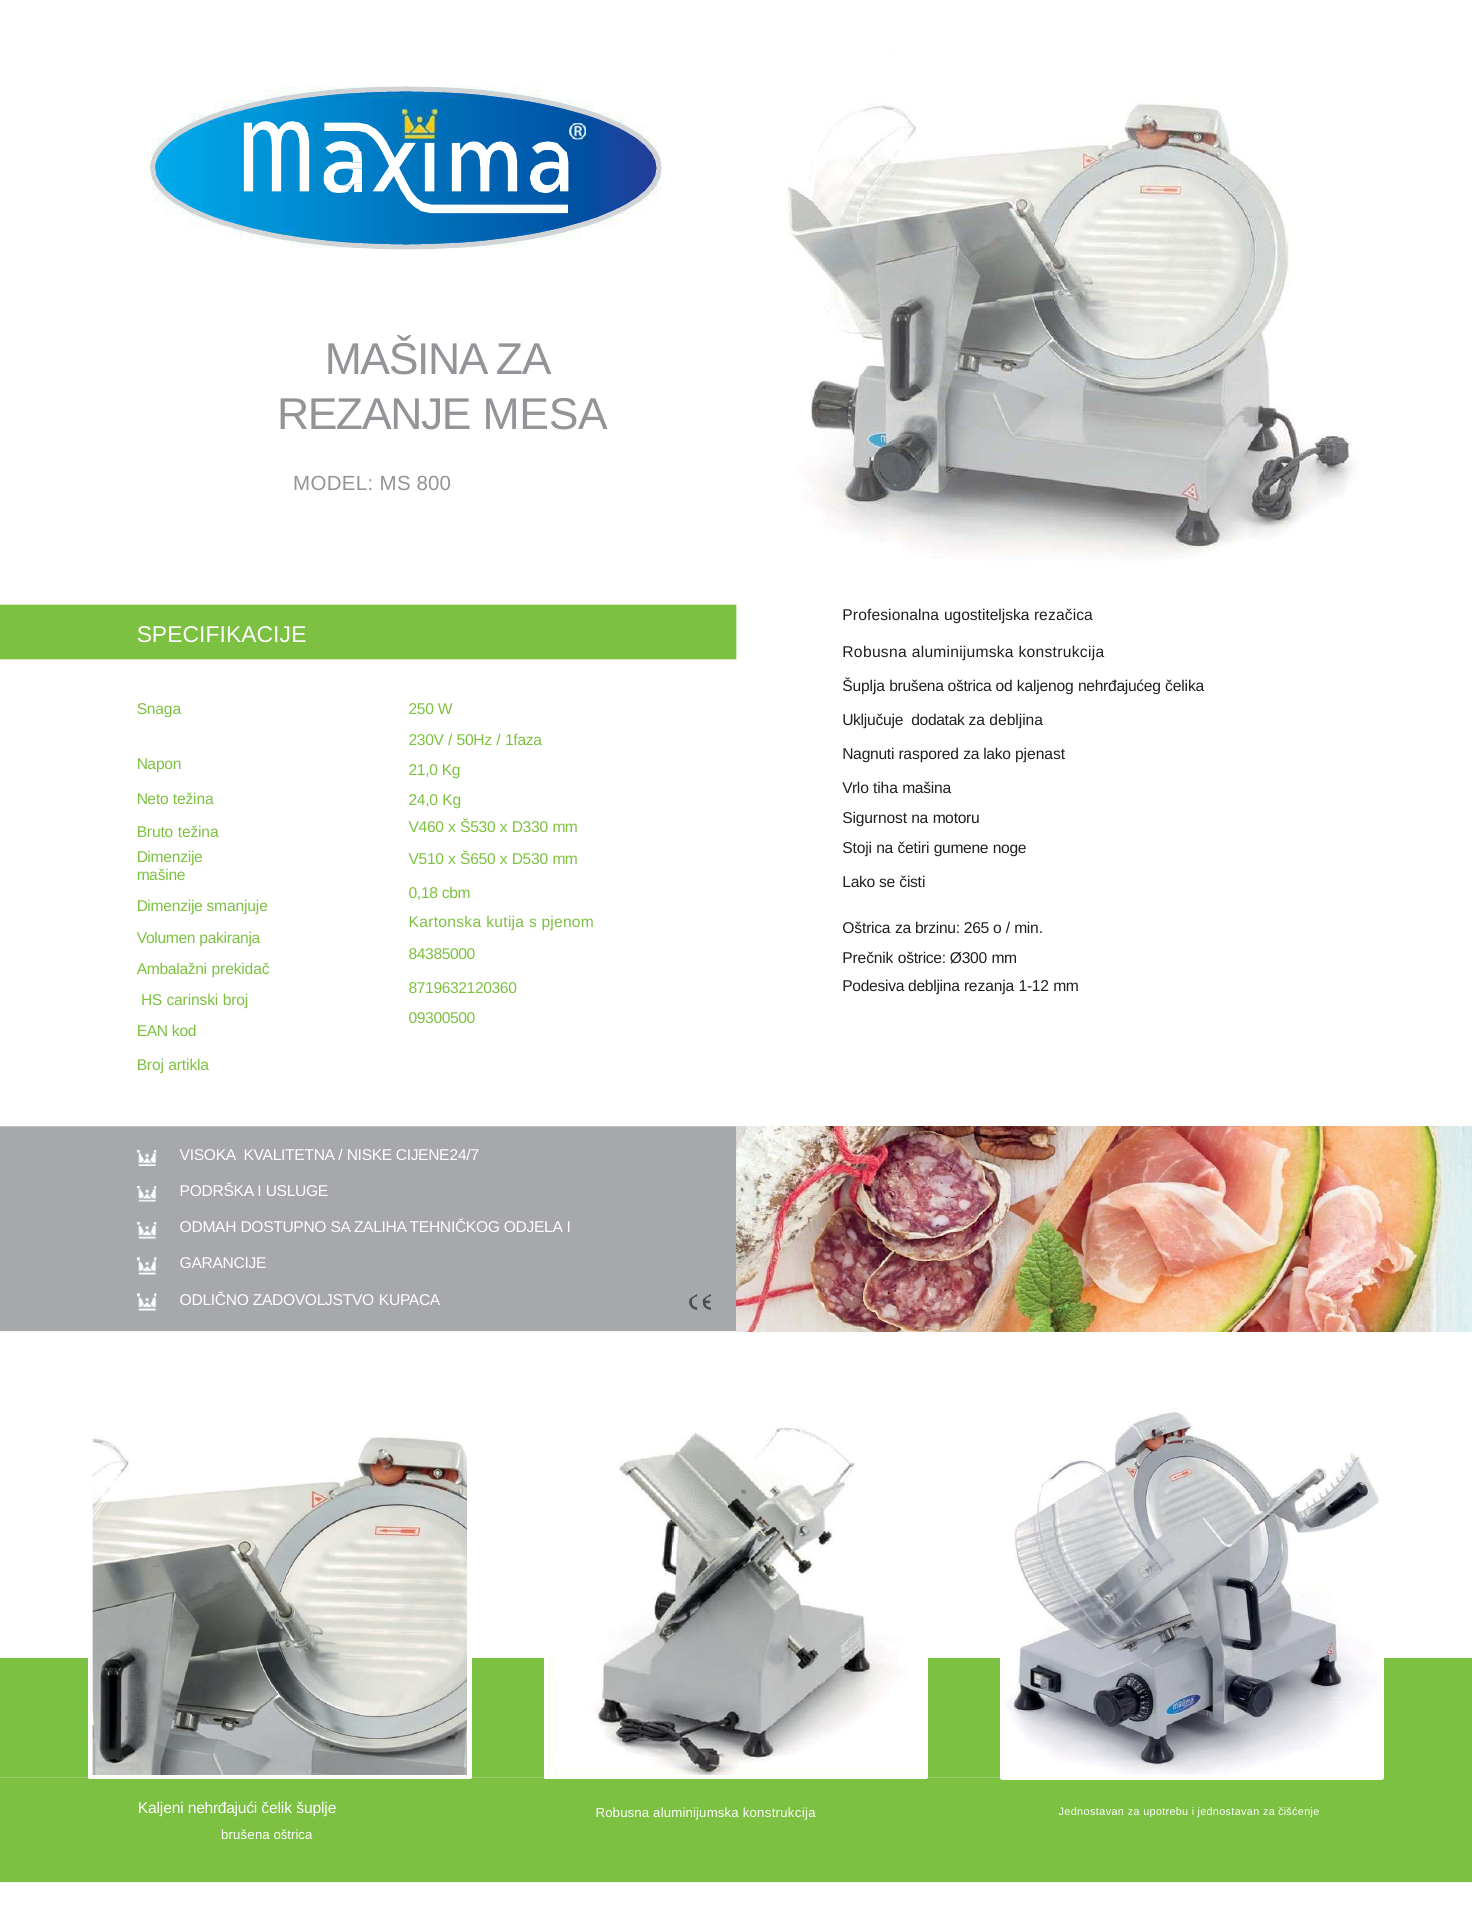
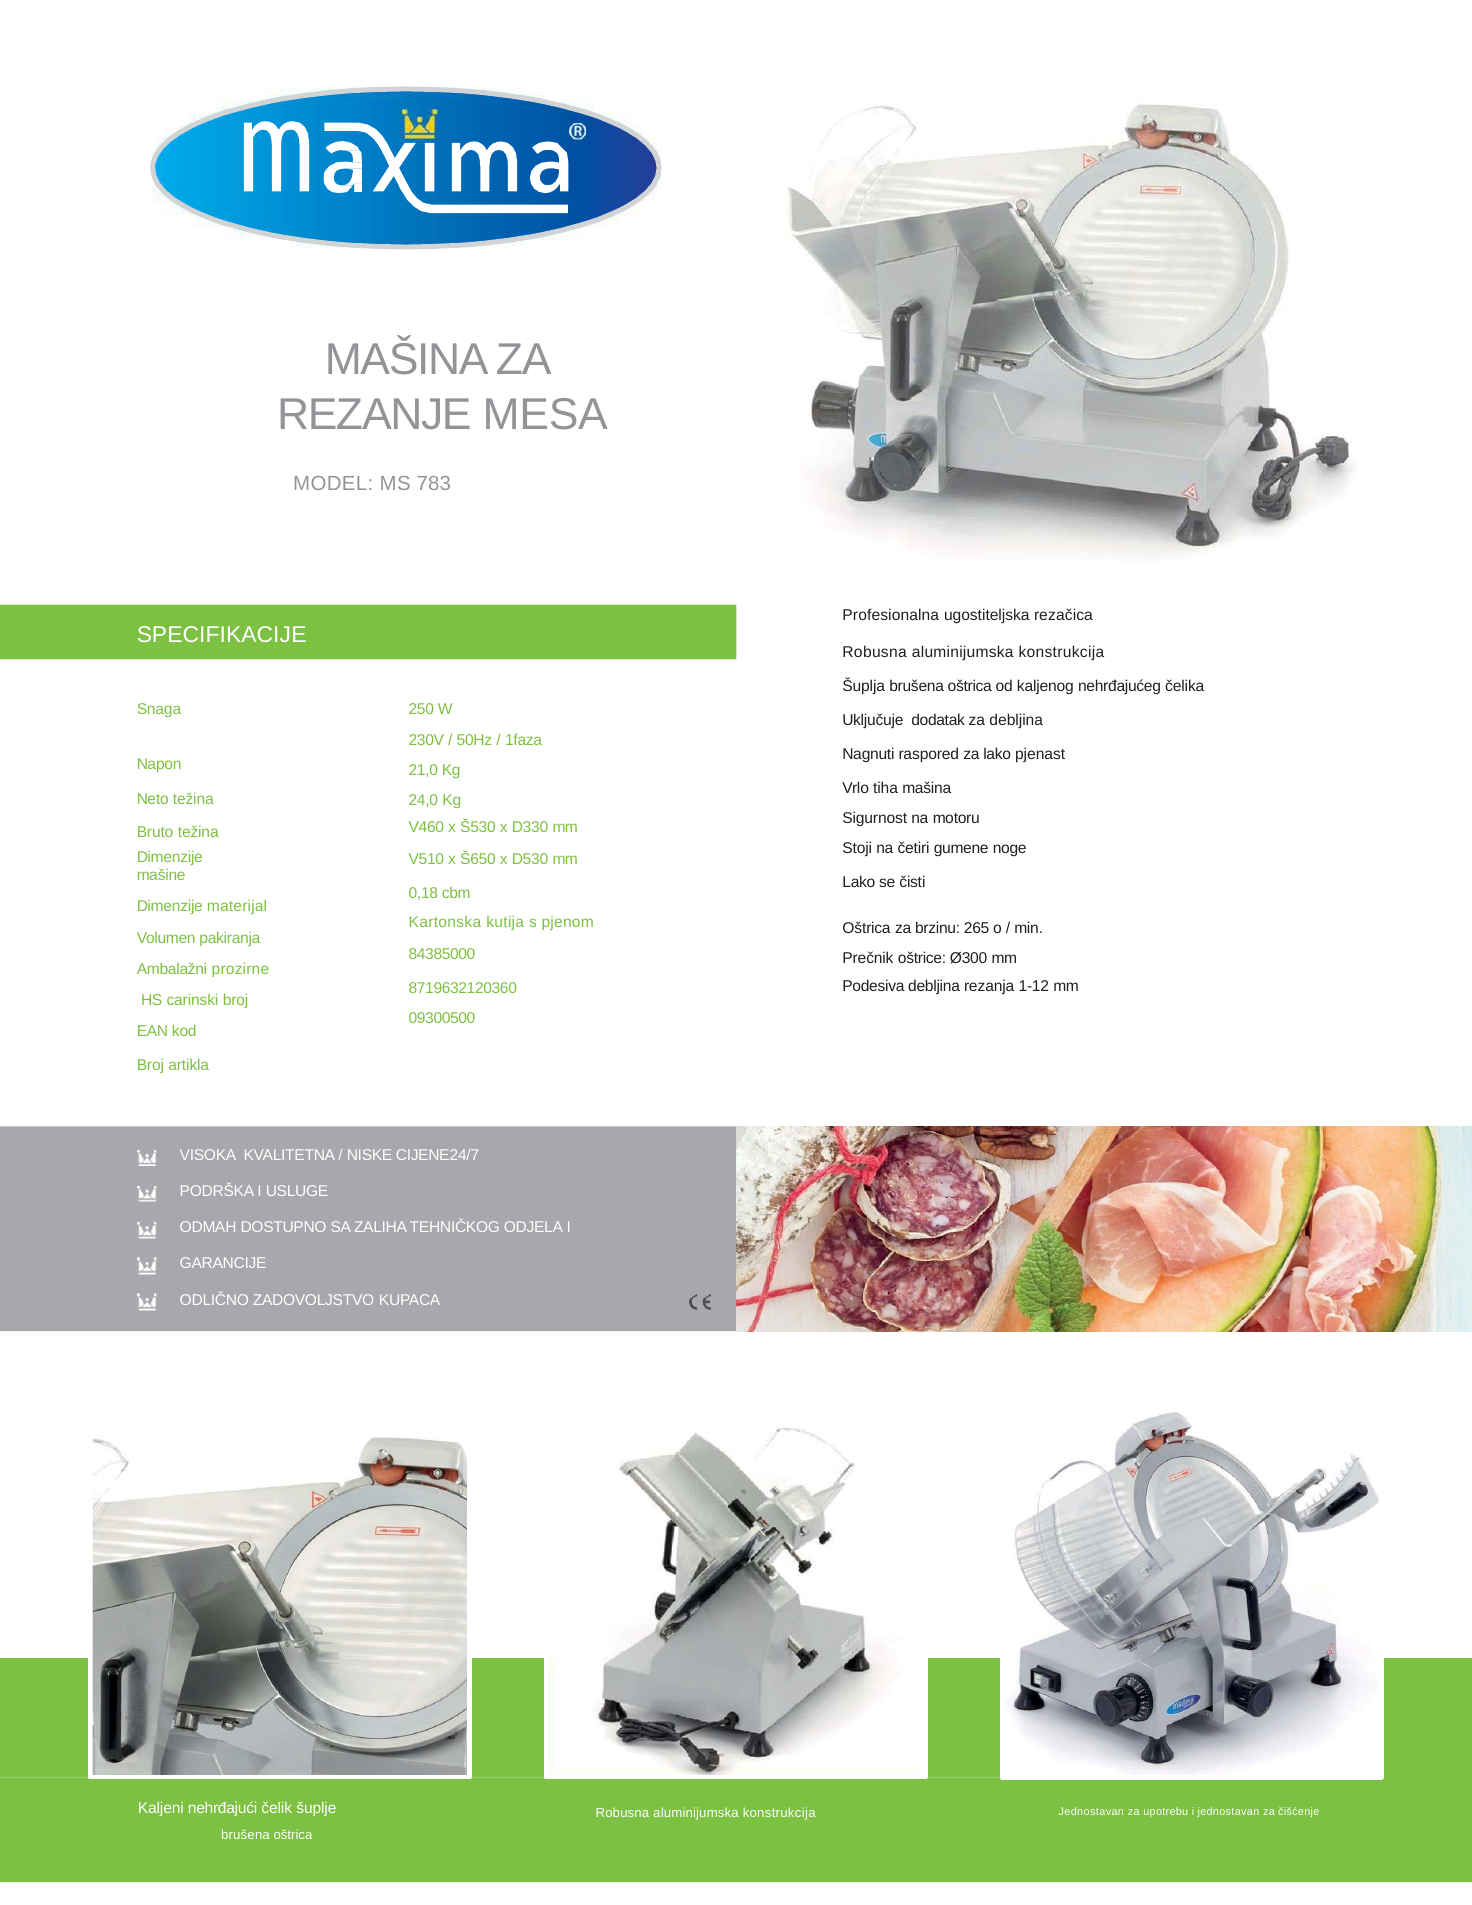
800: 800 -> 783
smanjuje: smanjuje -> materijal
prekidač: prekidač -> prozirne
